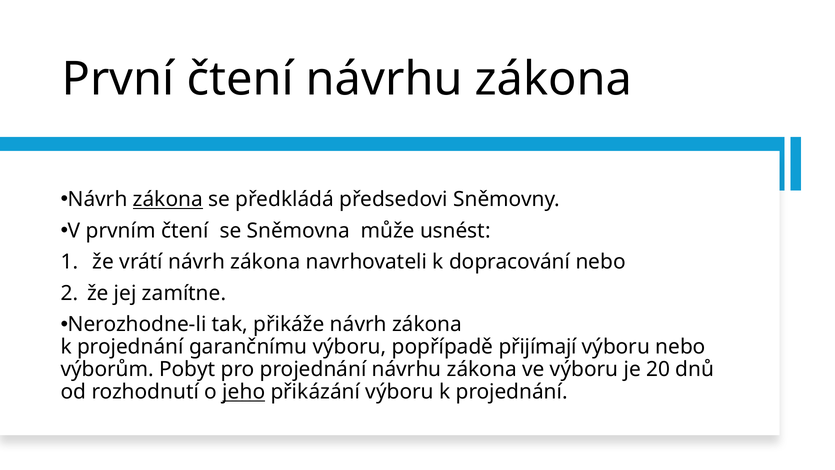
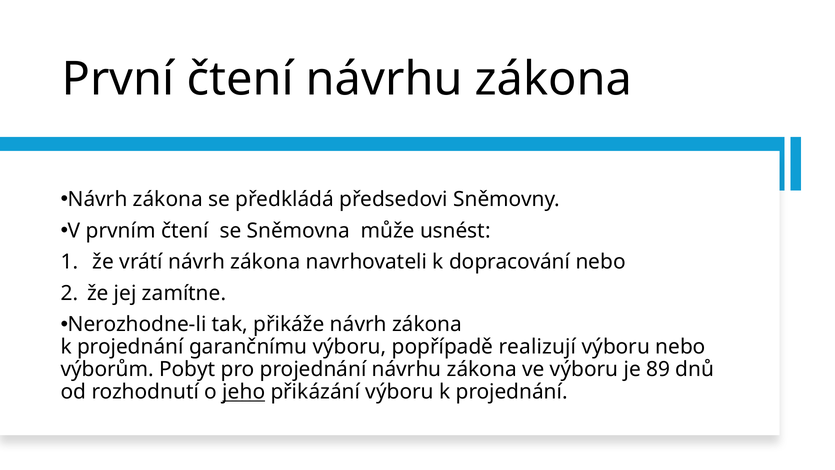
zákona at (168, 199) underline: present -> none
přijímají: přijímají -> realizují
20: 20 -> 89
